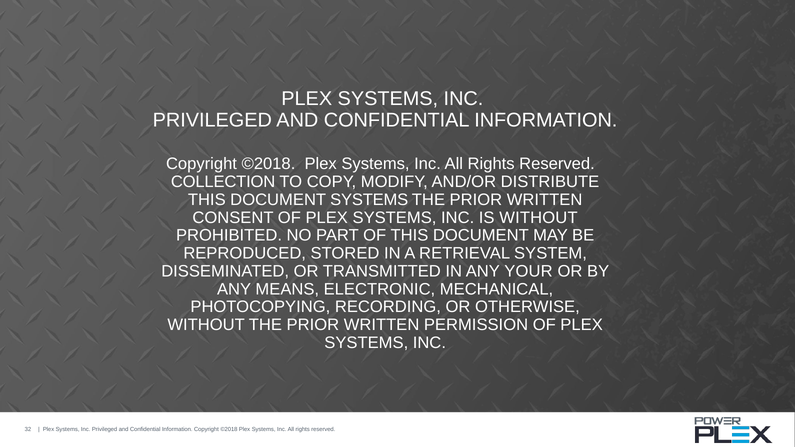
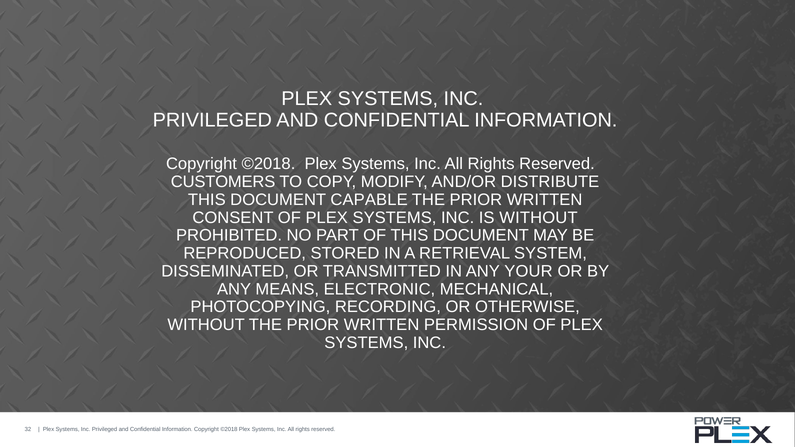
COLLECTION: COLLECTION -> CUSTOMERS
DOCUMENT SYSTEMS: SYSTEMS -> CAPABLE
